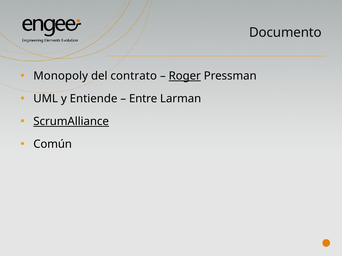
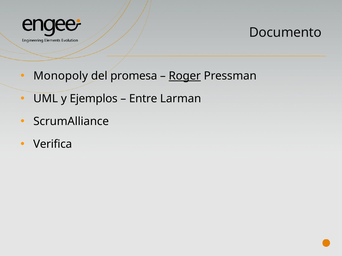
contrato: contrato -> promesa
Entiende: Entiende -> Ejemplos
ScrumAlliance underline: present -> none
Común: Común -> Verifica
